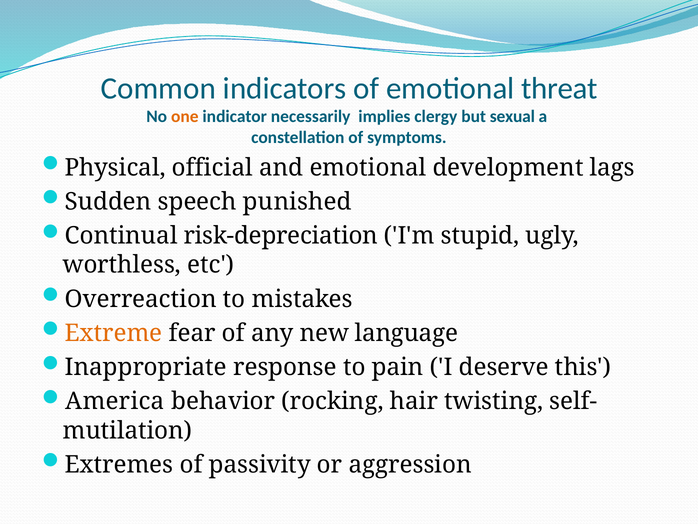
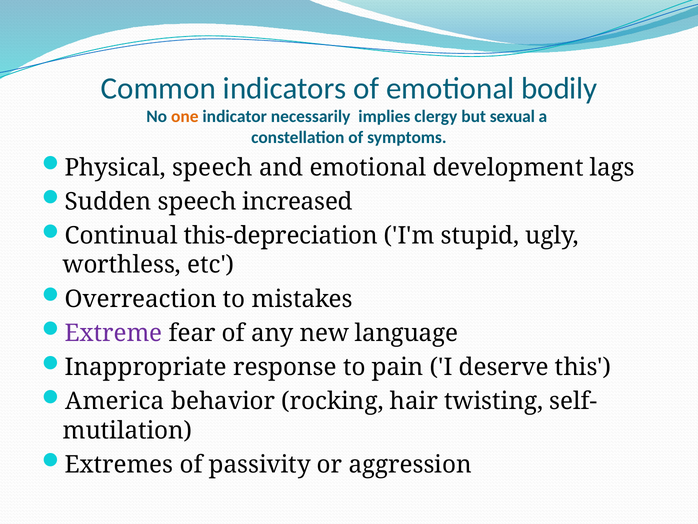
threat: threat -> bodily
Physical official: official -> speech
punished: punished -> increased
risk-depreciation: risk-depreciation -> this-depreciation
Extreme colour: orange -> purple
